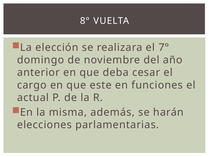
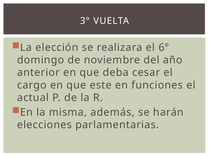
8°: 8° -> 3°
7°: 7° -> 6°
